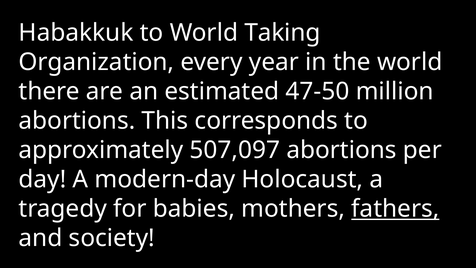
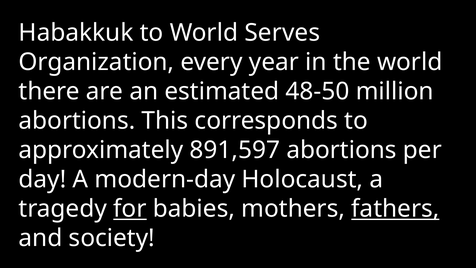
Taking: Taking -> Serves
47-50: 47-50 -> 48-50
507,097: 507,097 -> 891,597
for underline: none -> present
